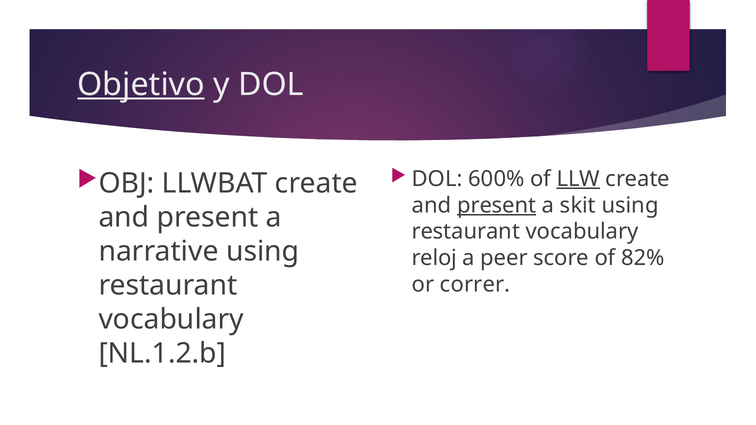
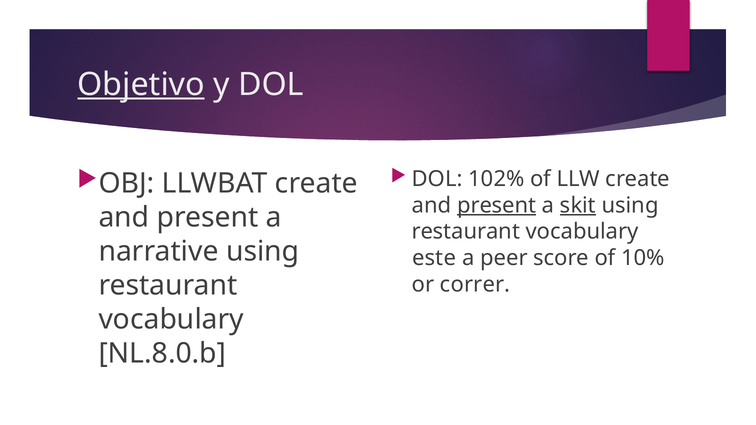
600%: 600% -> 102%
LLW underline: present -> none
skit underline: none -> present
reloj: reloj -> este
82%: 82% -> 10%
NL.1.2.b: NL.1.2.b -> NL.8.0.b
